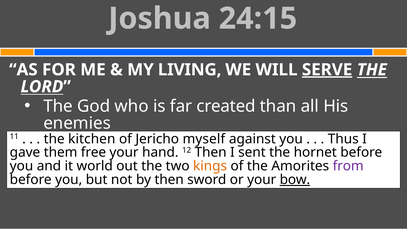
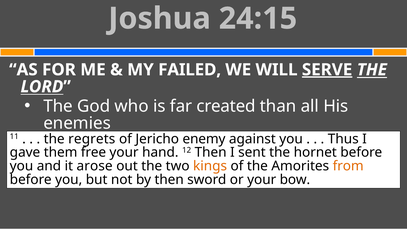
LIVING: LIVING -> FAILED
kitchen: kitchen -> regrets
myself: myself -> enemy
world: world -> arose
from colour: purple -> orange
bow underline: present -> none
